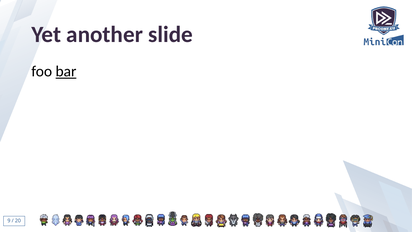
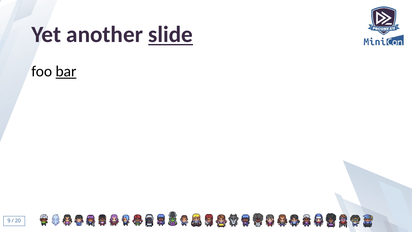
slide underline: none -> present
